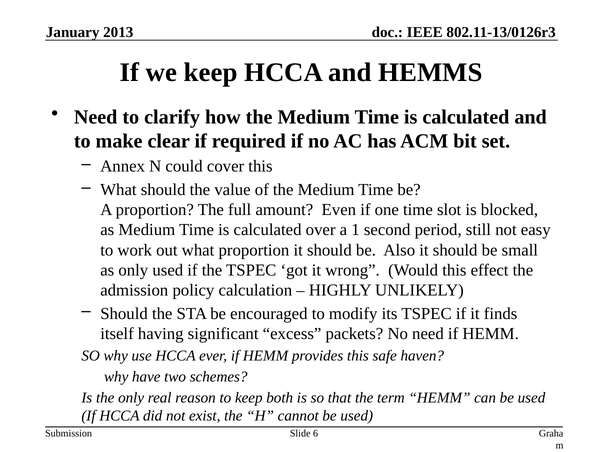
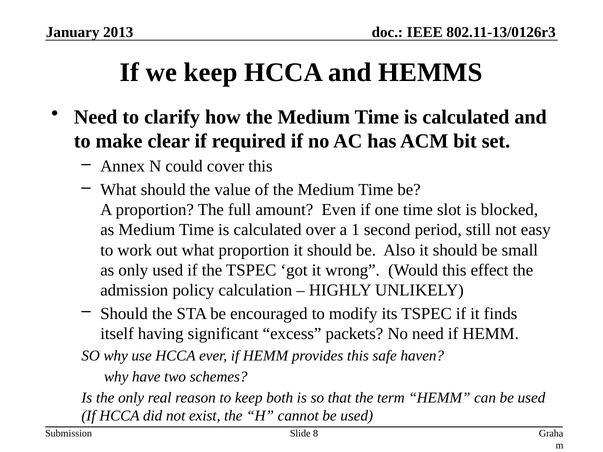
6: 6 -> 8
